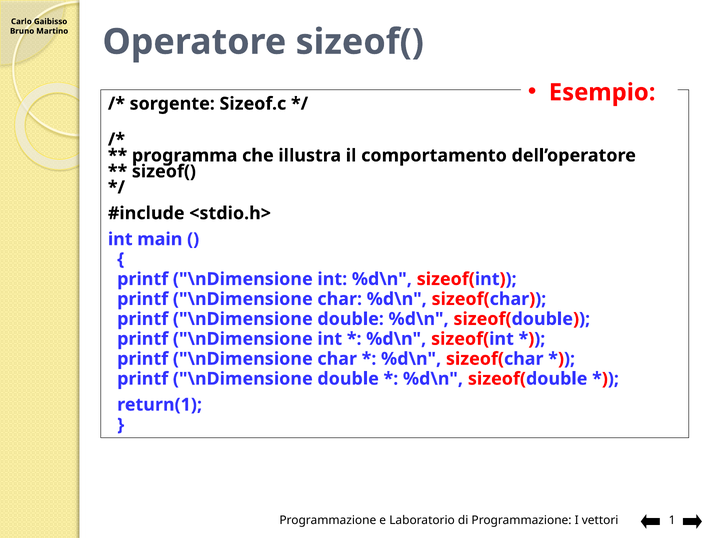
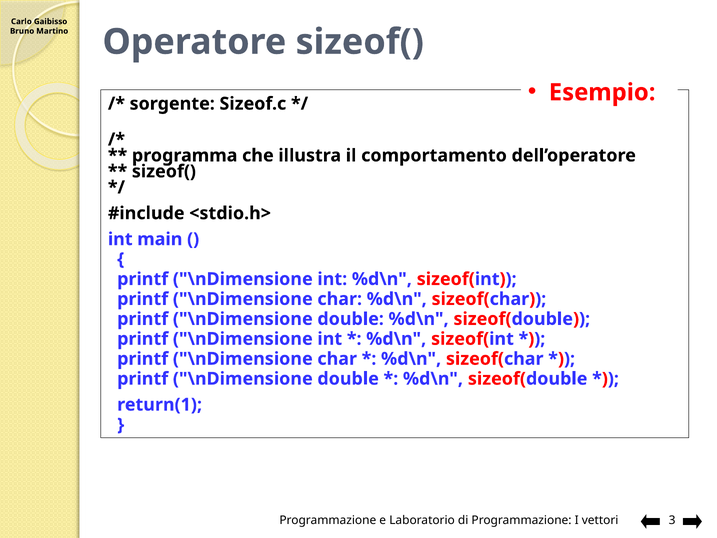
1: 1 -> 3
